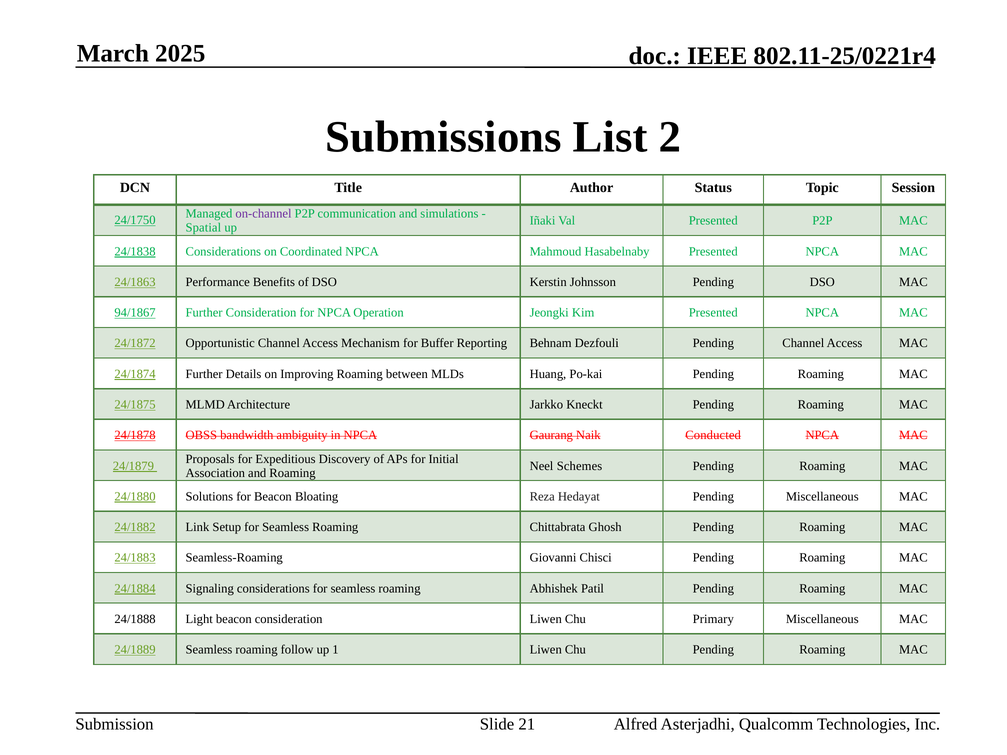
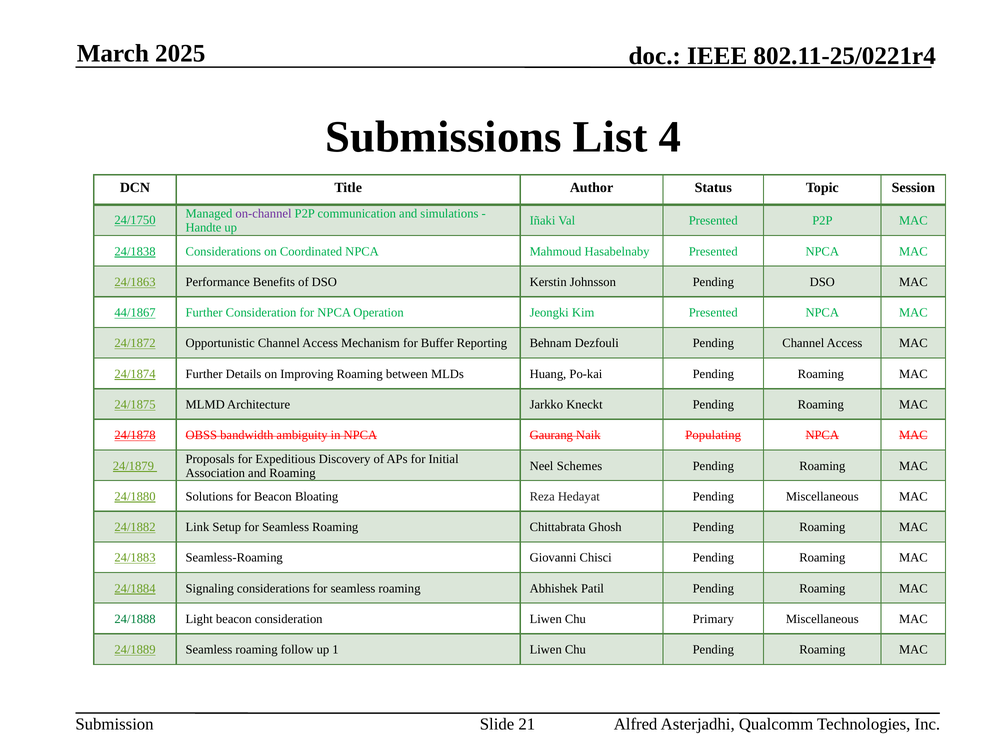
2: 2 -> 4
Spatial: Spatial -> Handte
94/1867: 94/1867 -> 44/1867
Conducted: Conducted -> Populating
24/1888 colour: black -> green
